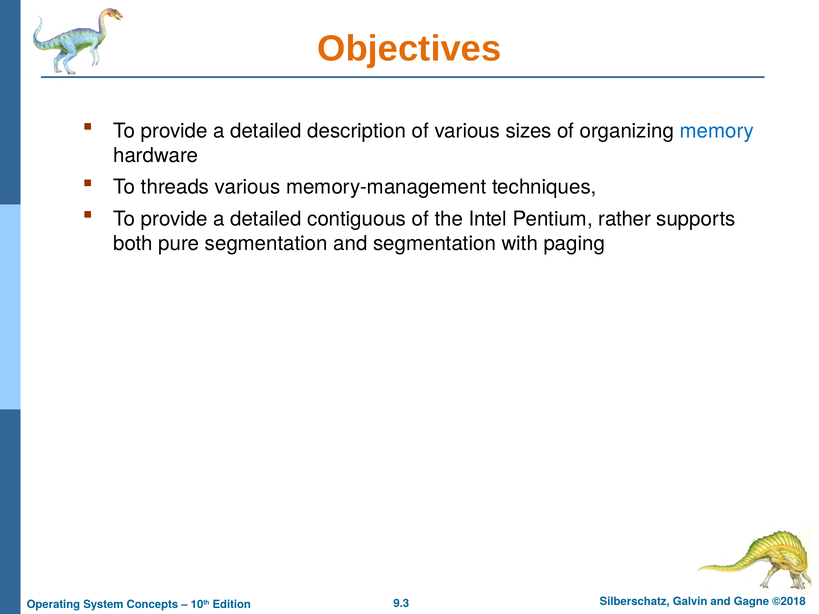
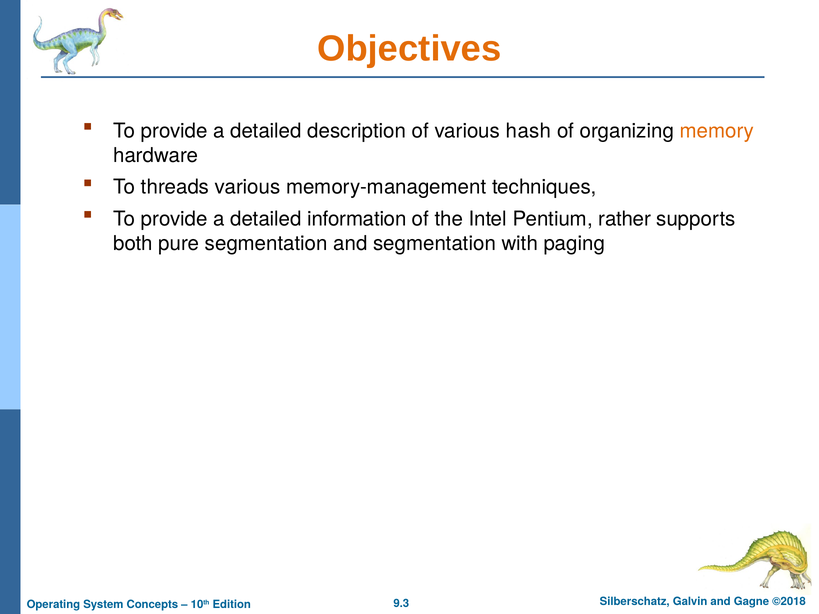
sizes: sizes -> hash
memory colour: blue -> orange
contiguous: contiguous -> information
